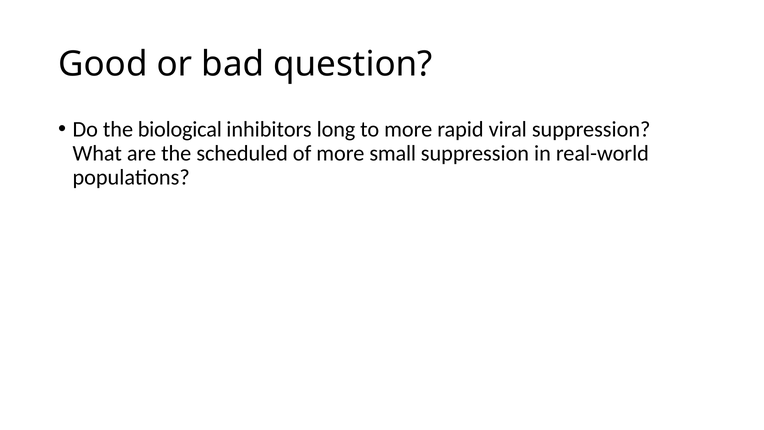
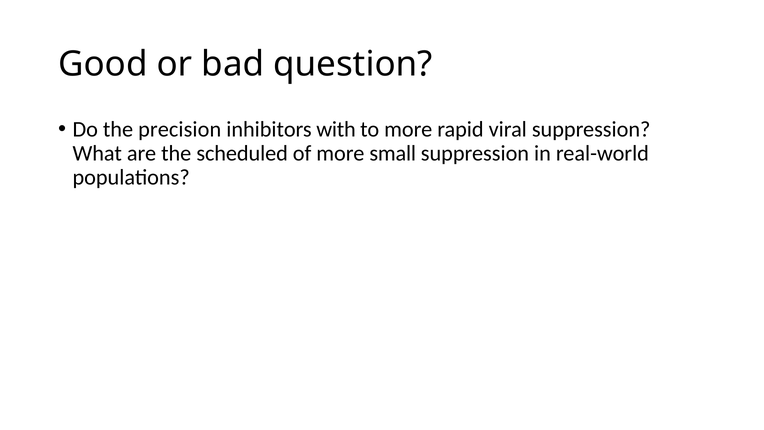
biological: biological -> precision
long: long -> with
